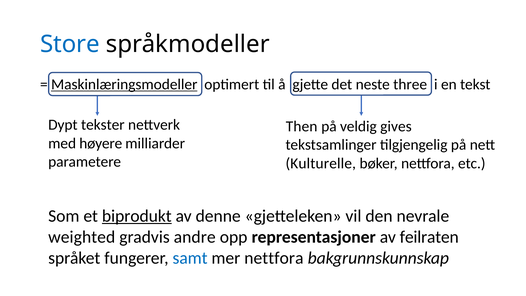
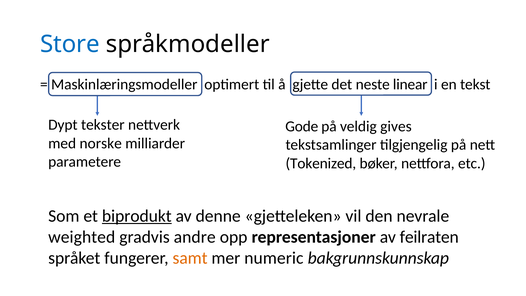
Maskinlæringsmodeller underline: present -> none
three: three -> linear
Then: Then -> Gode
høyere: høyere -> norske
Kulturelle: Kulturelle -> Tokenized
samt colour: blue -> orange
mer nettfora: nettfora -> numeric
